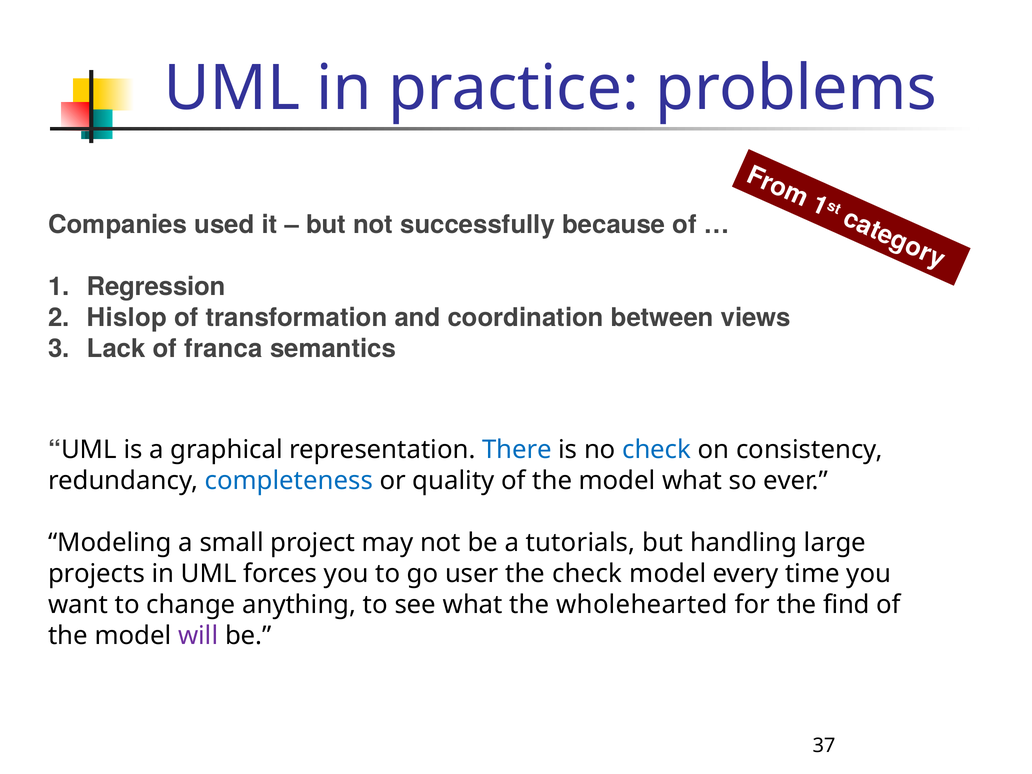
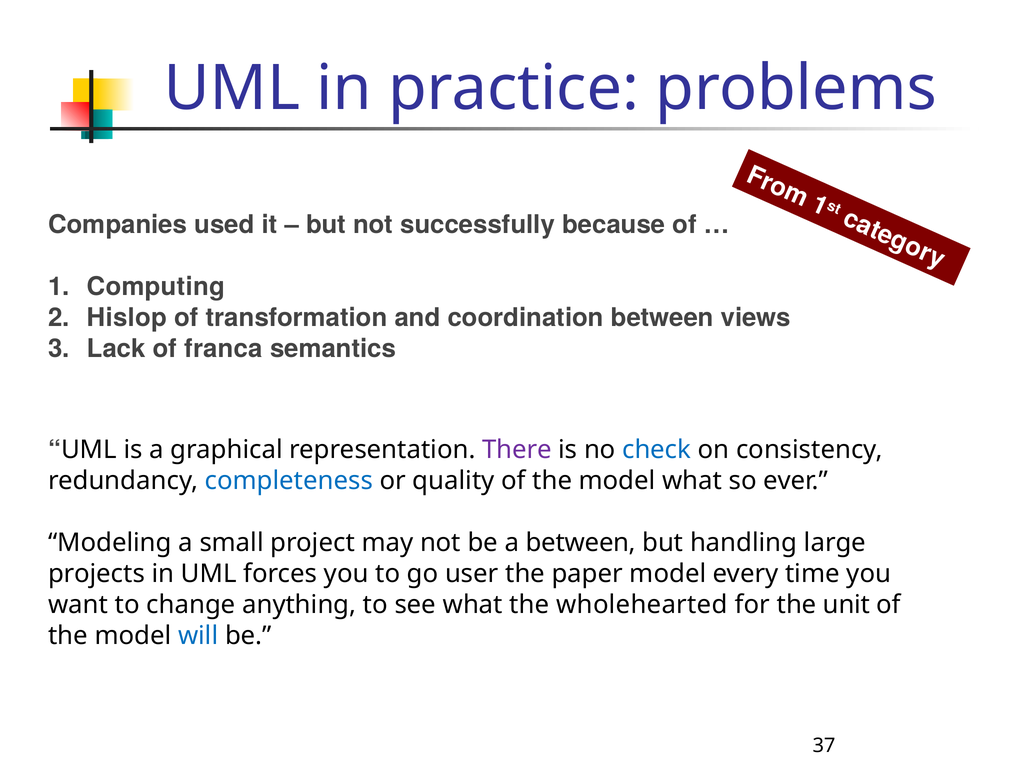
Regression: Regression -> Computing
There colour: blue -> purple
a tutorials: tutorials -> between
the check: check -> paper
find: find -> unit
will colour: purple -> blue
